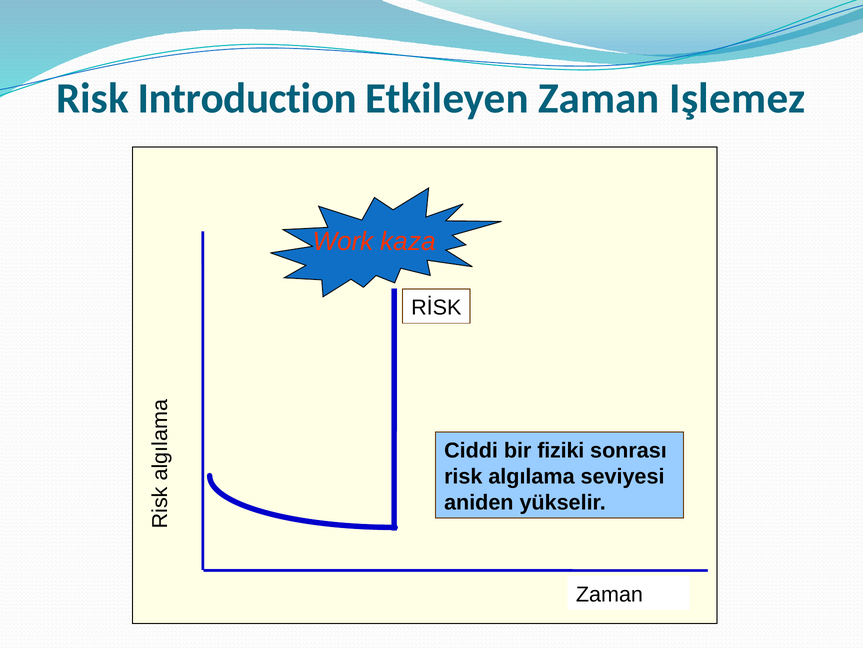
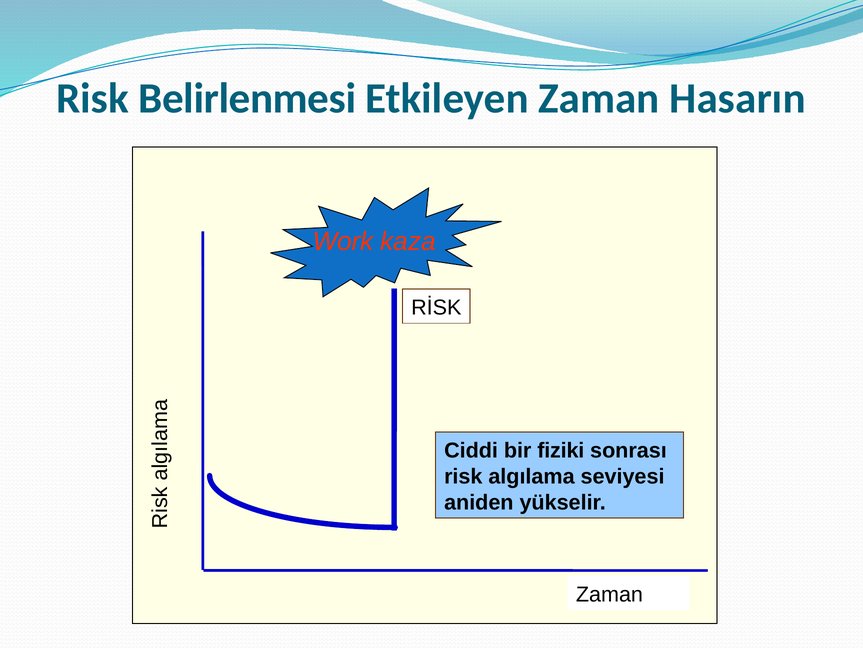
Introduction: Introduction -> Belirlenmesi
Işlemez: Işlemez -> Hasarın
